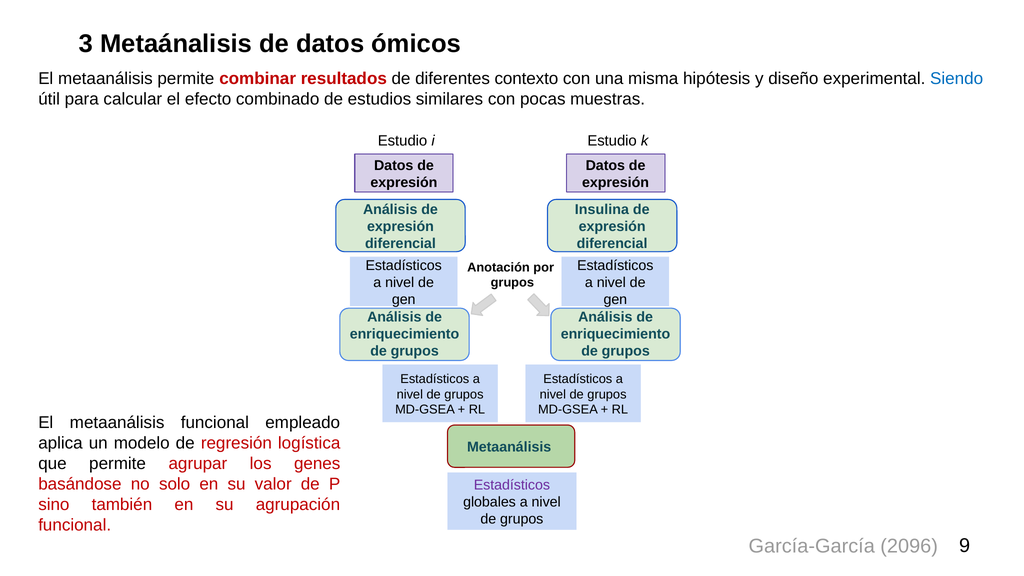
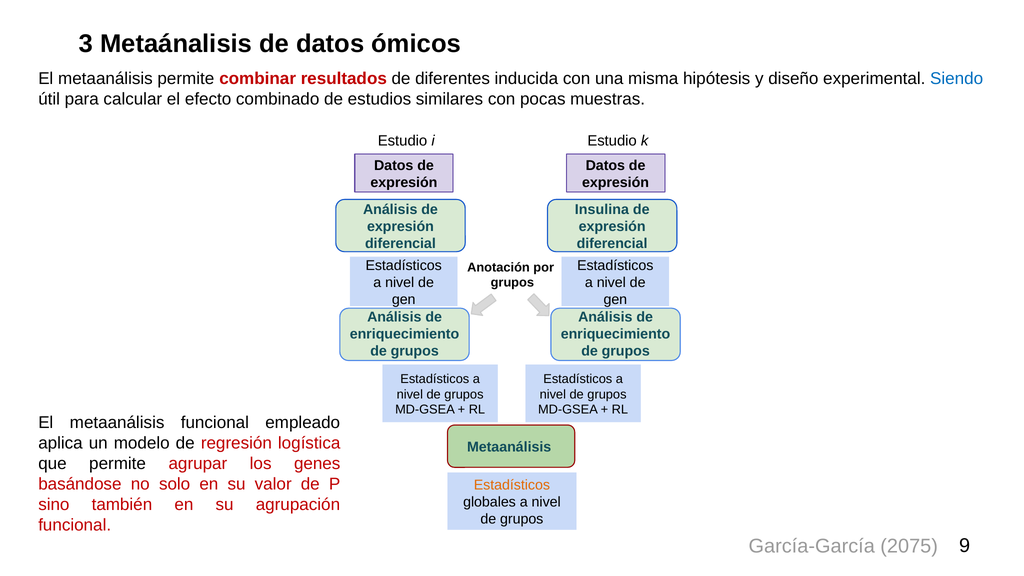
contexto: contexto -> inducida
Estadísticos at (512, 485) colour: purple -> orange
2096: 2096 -> 2075
